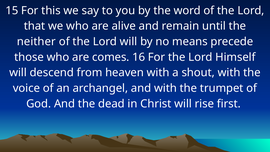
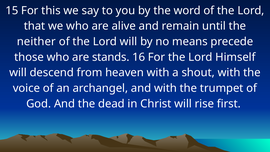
comes: comes -> stands
